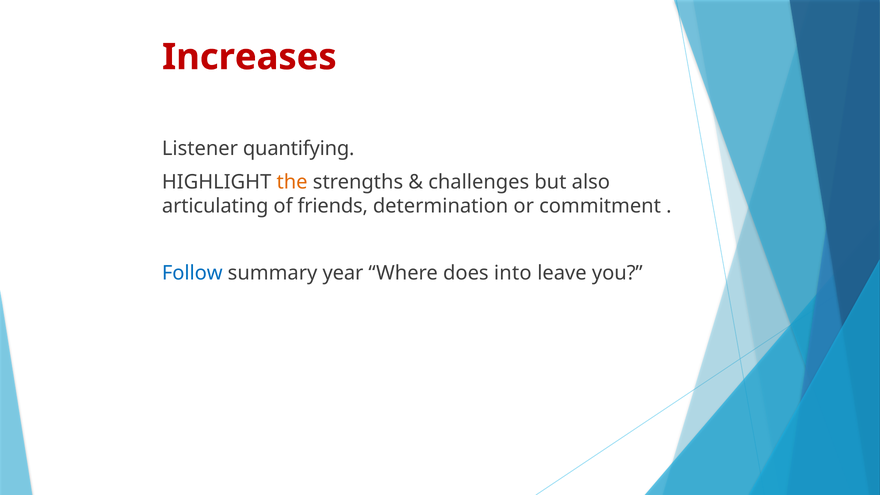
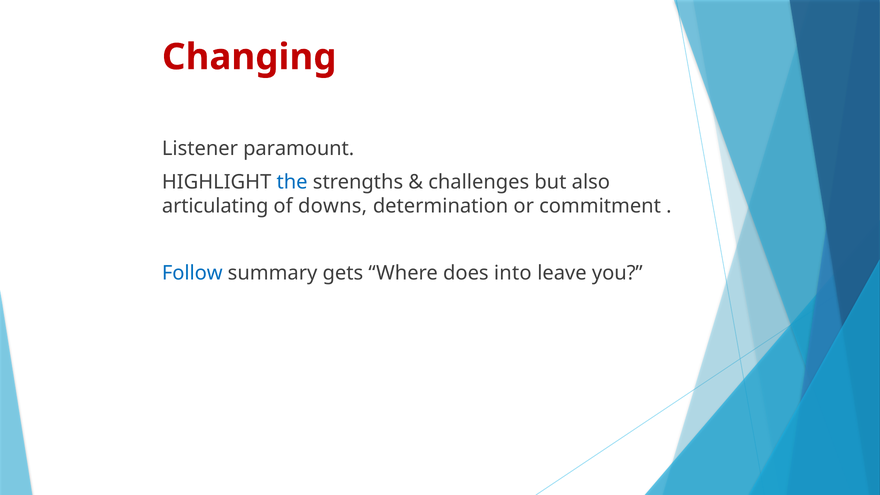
Increases: Increases -> Changing
quantifying: quantifying -> paramount
the colour: orange -> blue
friends: friends -> downs
year: year -> gets
